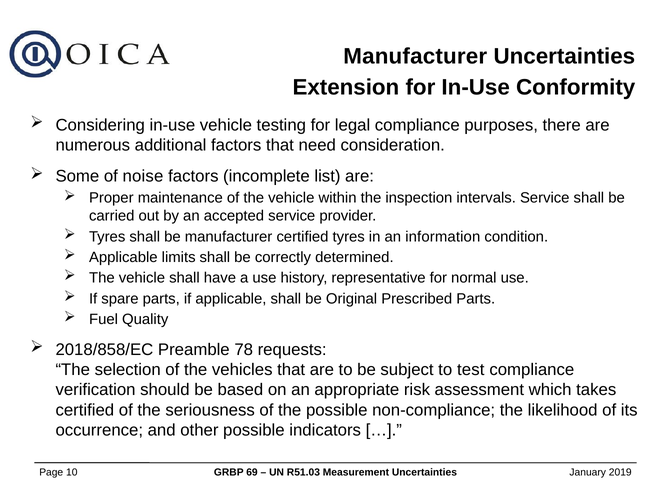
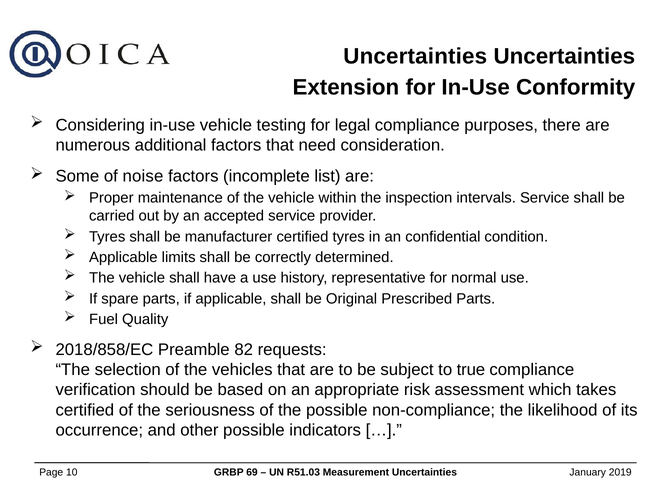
Manufacturer at (415, 56): Manufacturer -> Uncertainties
information: information -> confidential
78: 78 -> 82
test: test -> true
